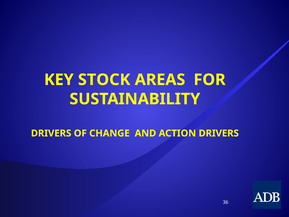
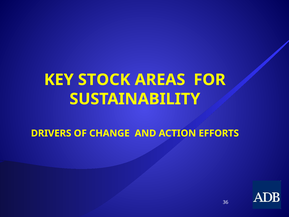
ACTION DRIVERS: DRIVERS -> EFFORTS
